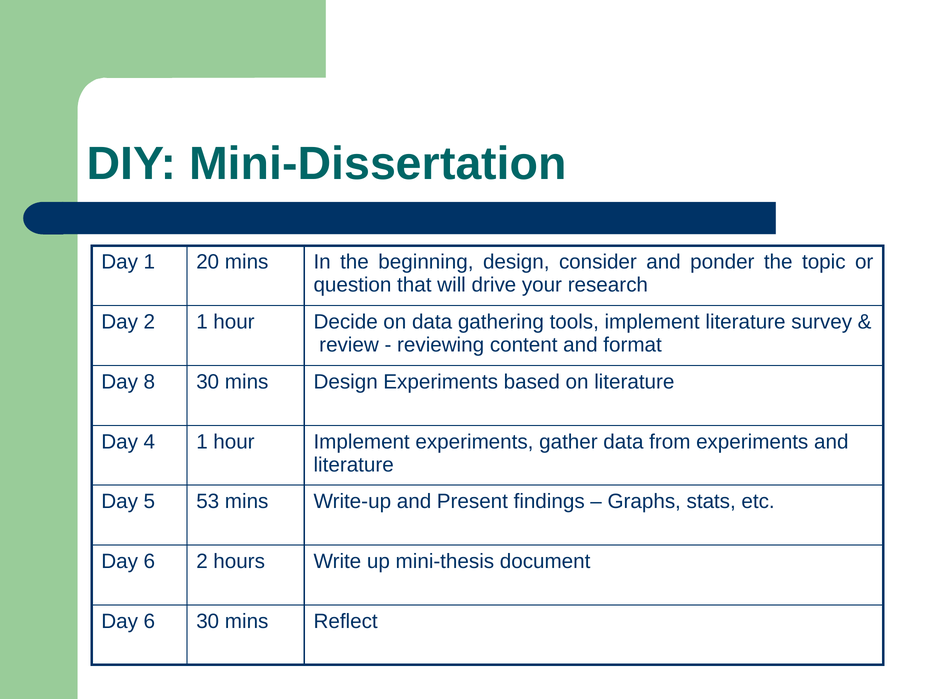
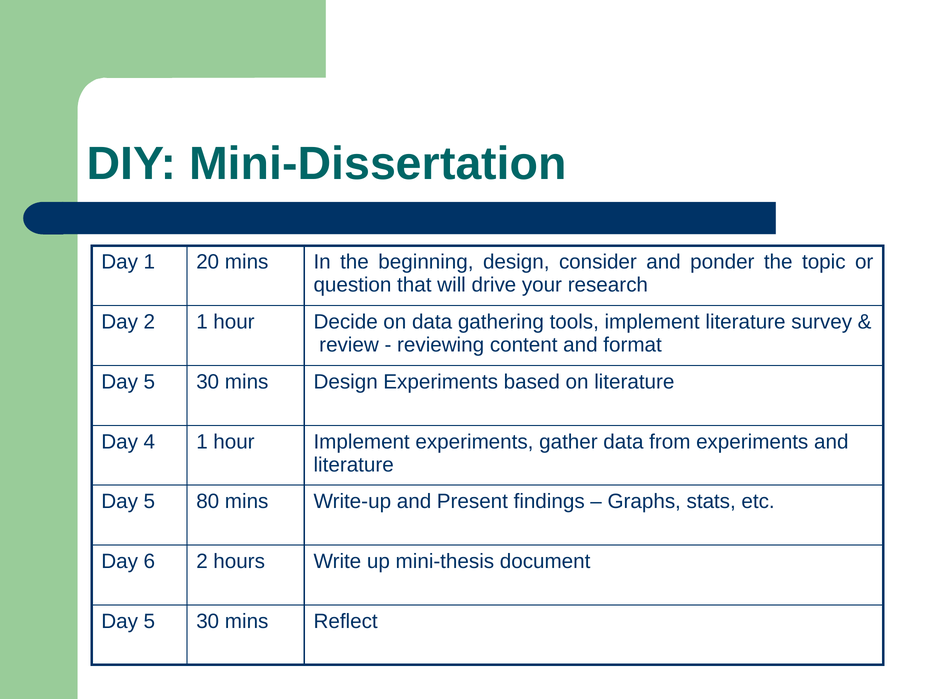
8 at (149, 382): 8 -> 5
53: 53 -> 80
6 at (149, 621): 6 -> 5
